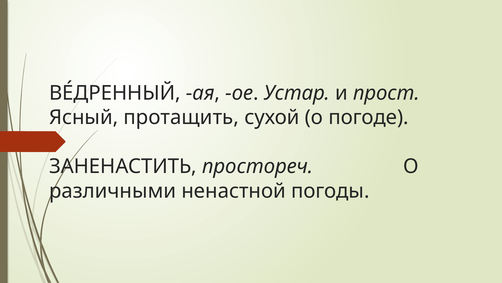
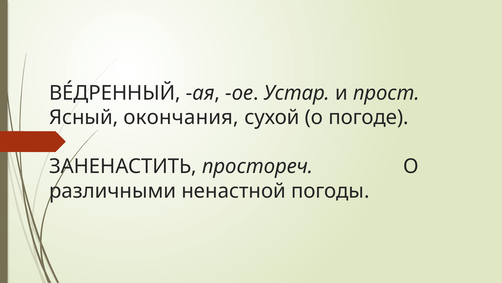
протащить: протащить -> окончания
